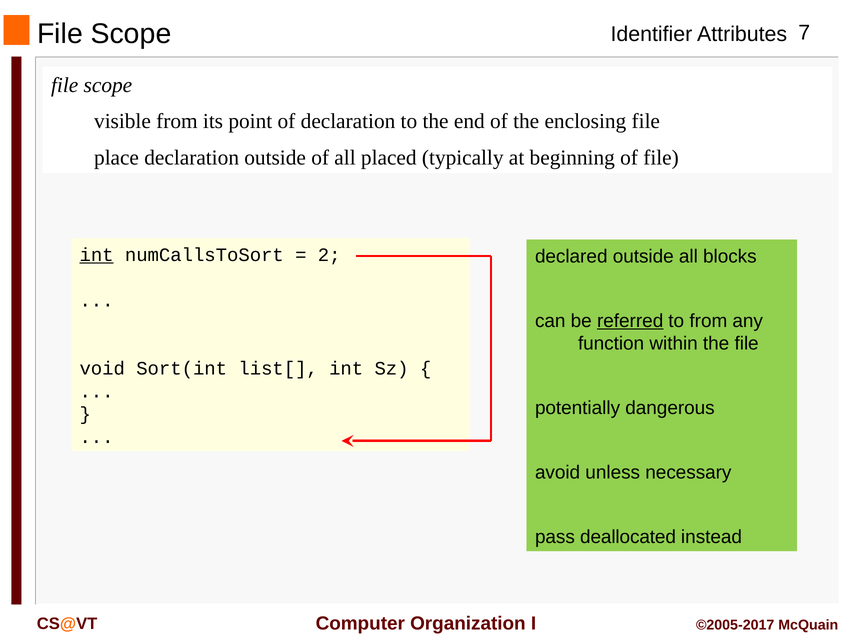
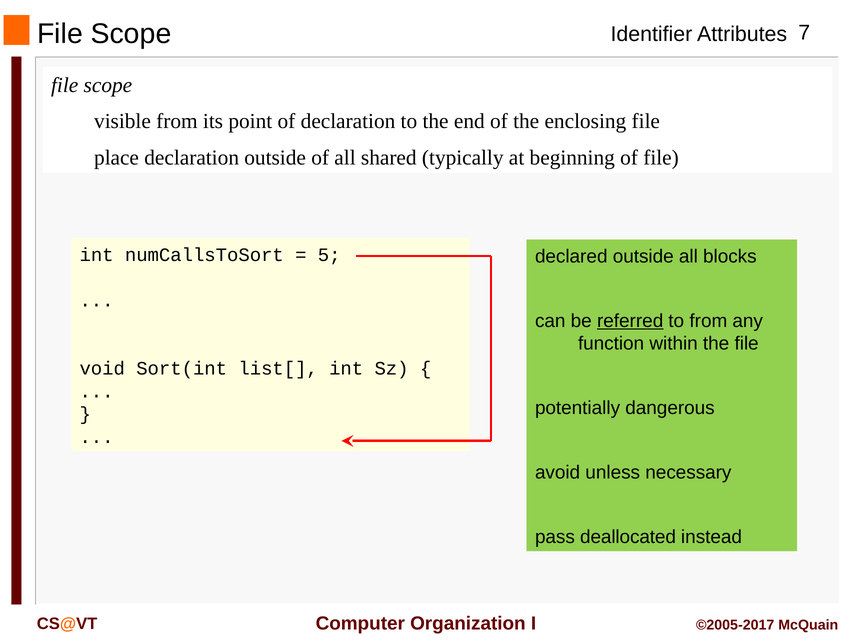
placed: placed -> shared
int at (97, 255) underline: present -> none
2: 2 -> 5
